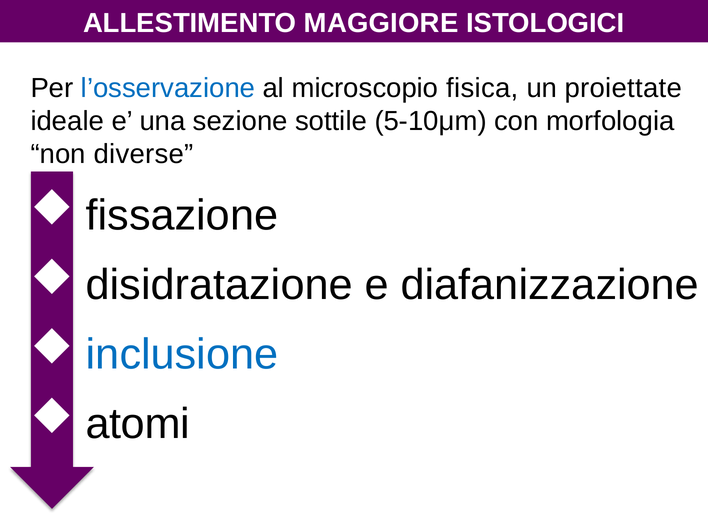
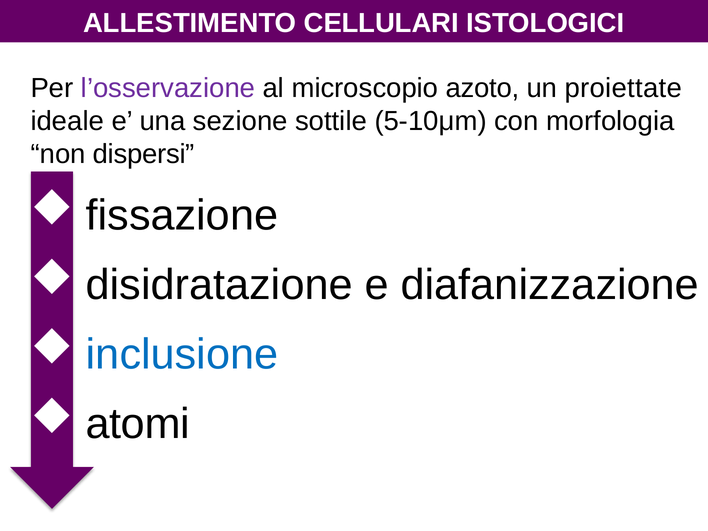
MAGGIORE: MAGGIORE -> CELLULARI
l’osservazione colour: blue -> purple
fisica: fisica -> azoto
diverse: diverse -> dispersi
